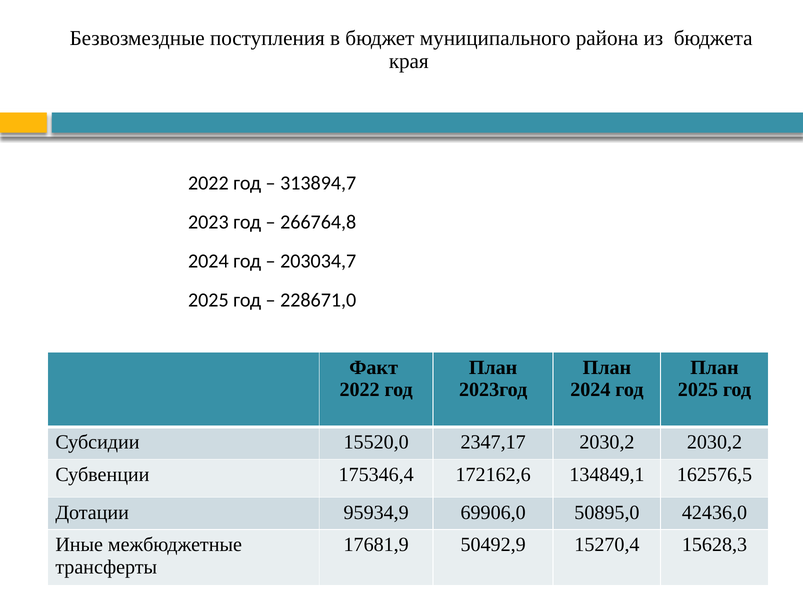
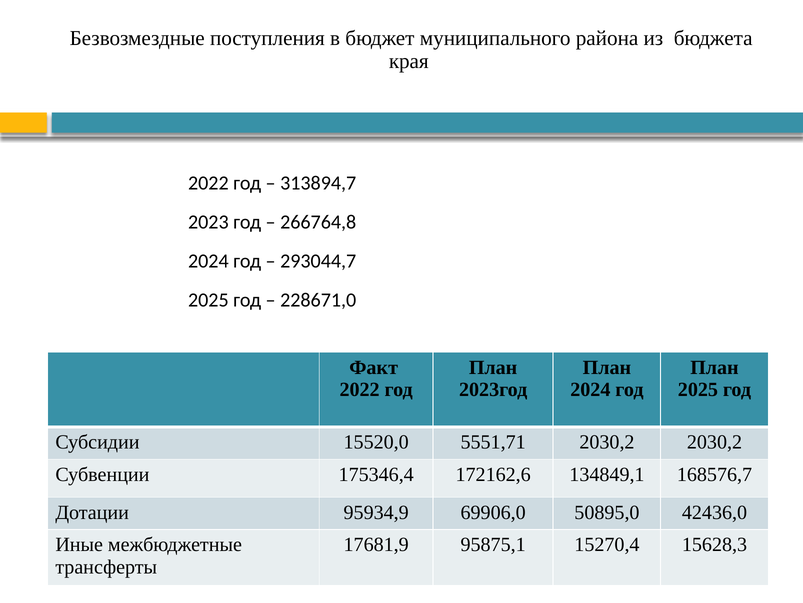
203034,7: 203034,7 -> 293044,7
2347,17: 2347,17 -> 5551,71
162576,5: 162576,5 -> 168576,7
50492,9: 50492,9 -> 95875,1
